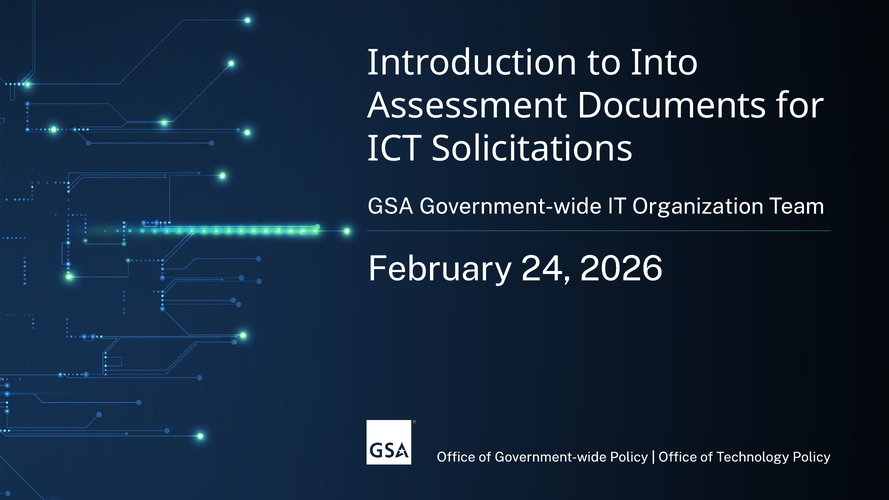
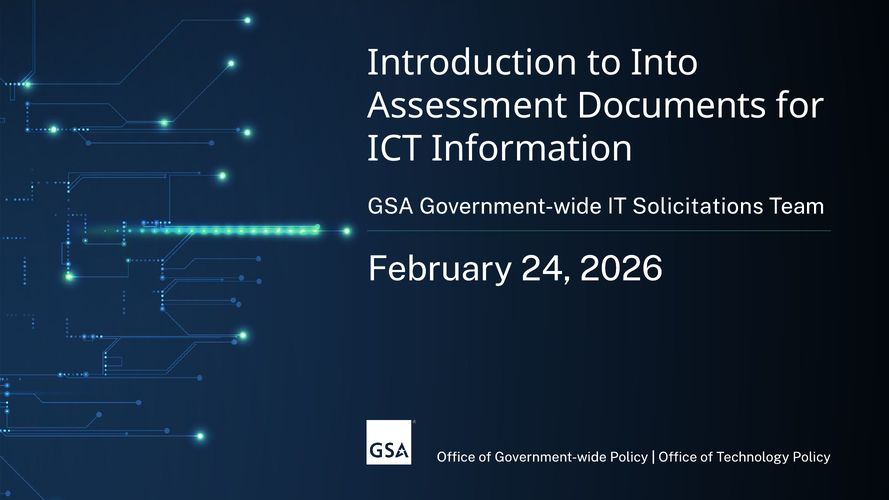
Solicitations: Solicitations -> Information
Organization: Organization -> Solicitations
